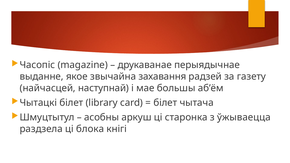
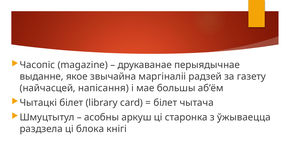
захавання: захавання -> маргіналіі
наступнай: наступнай -> напісання
